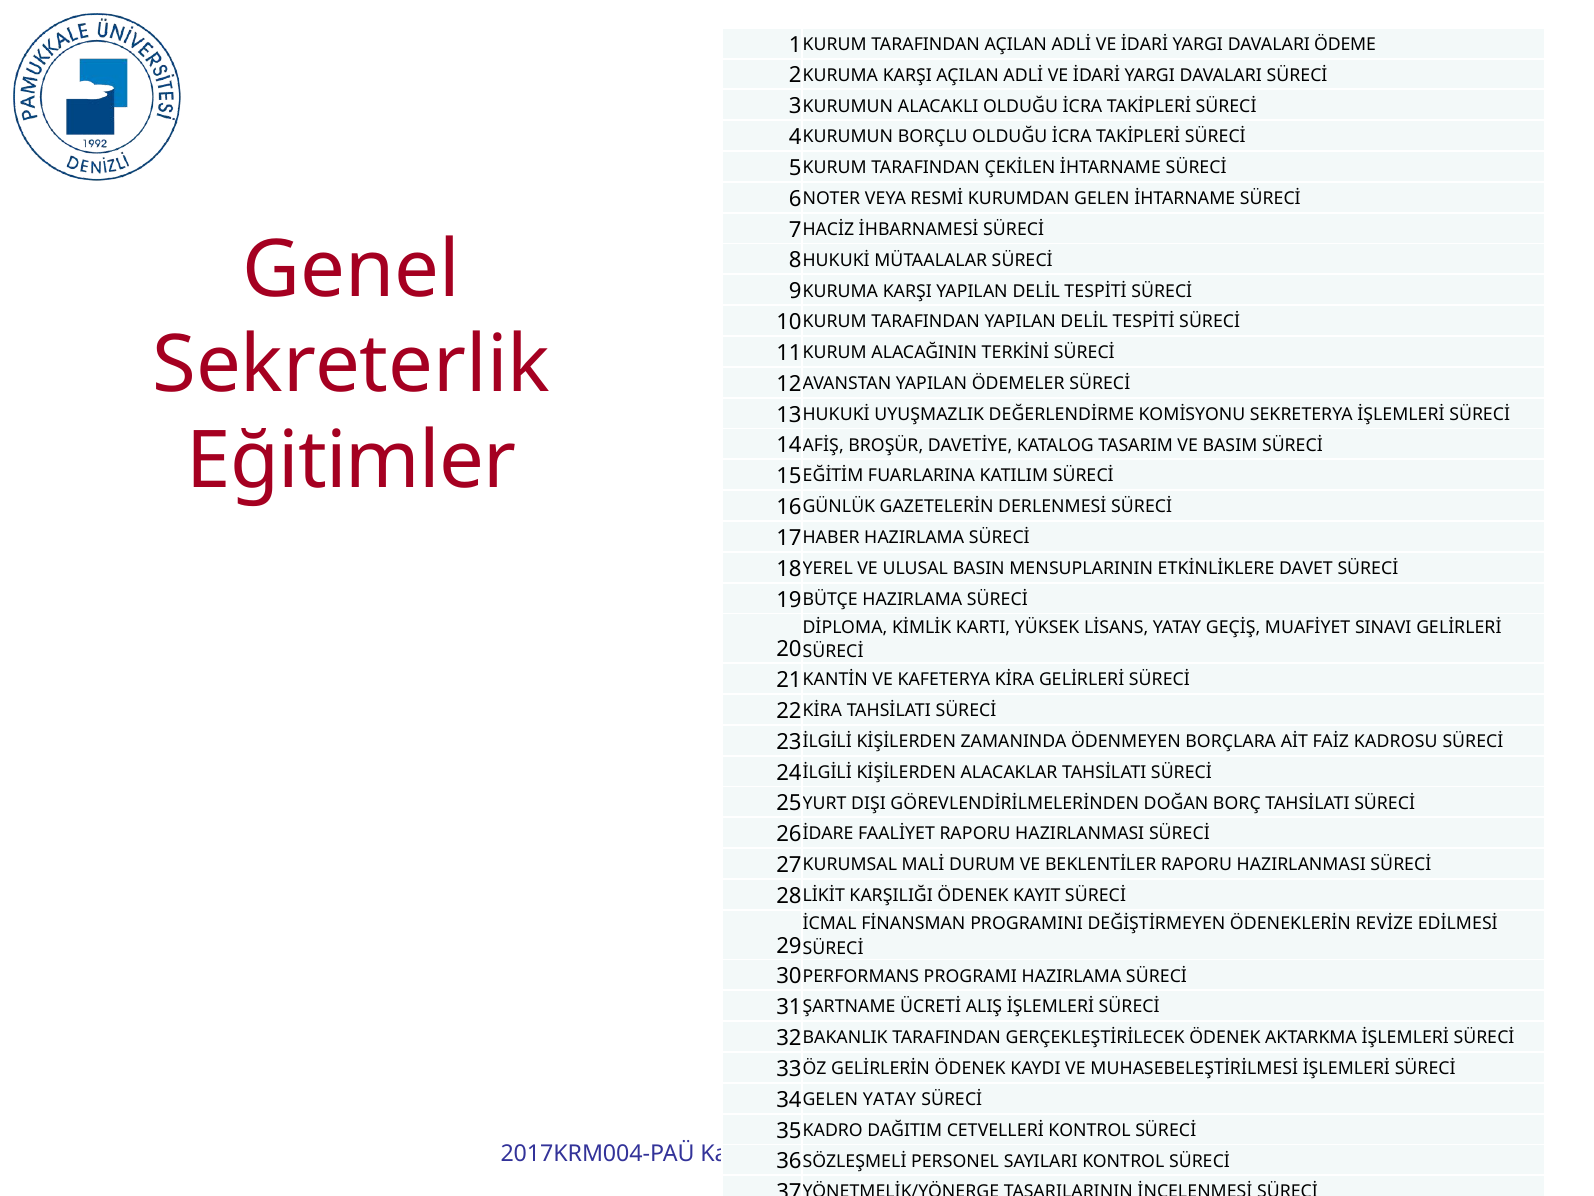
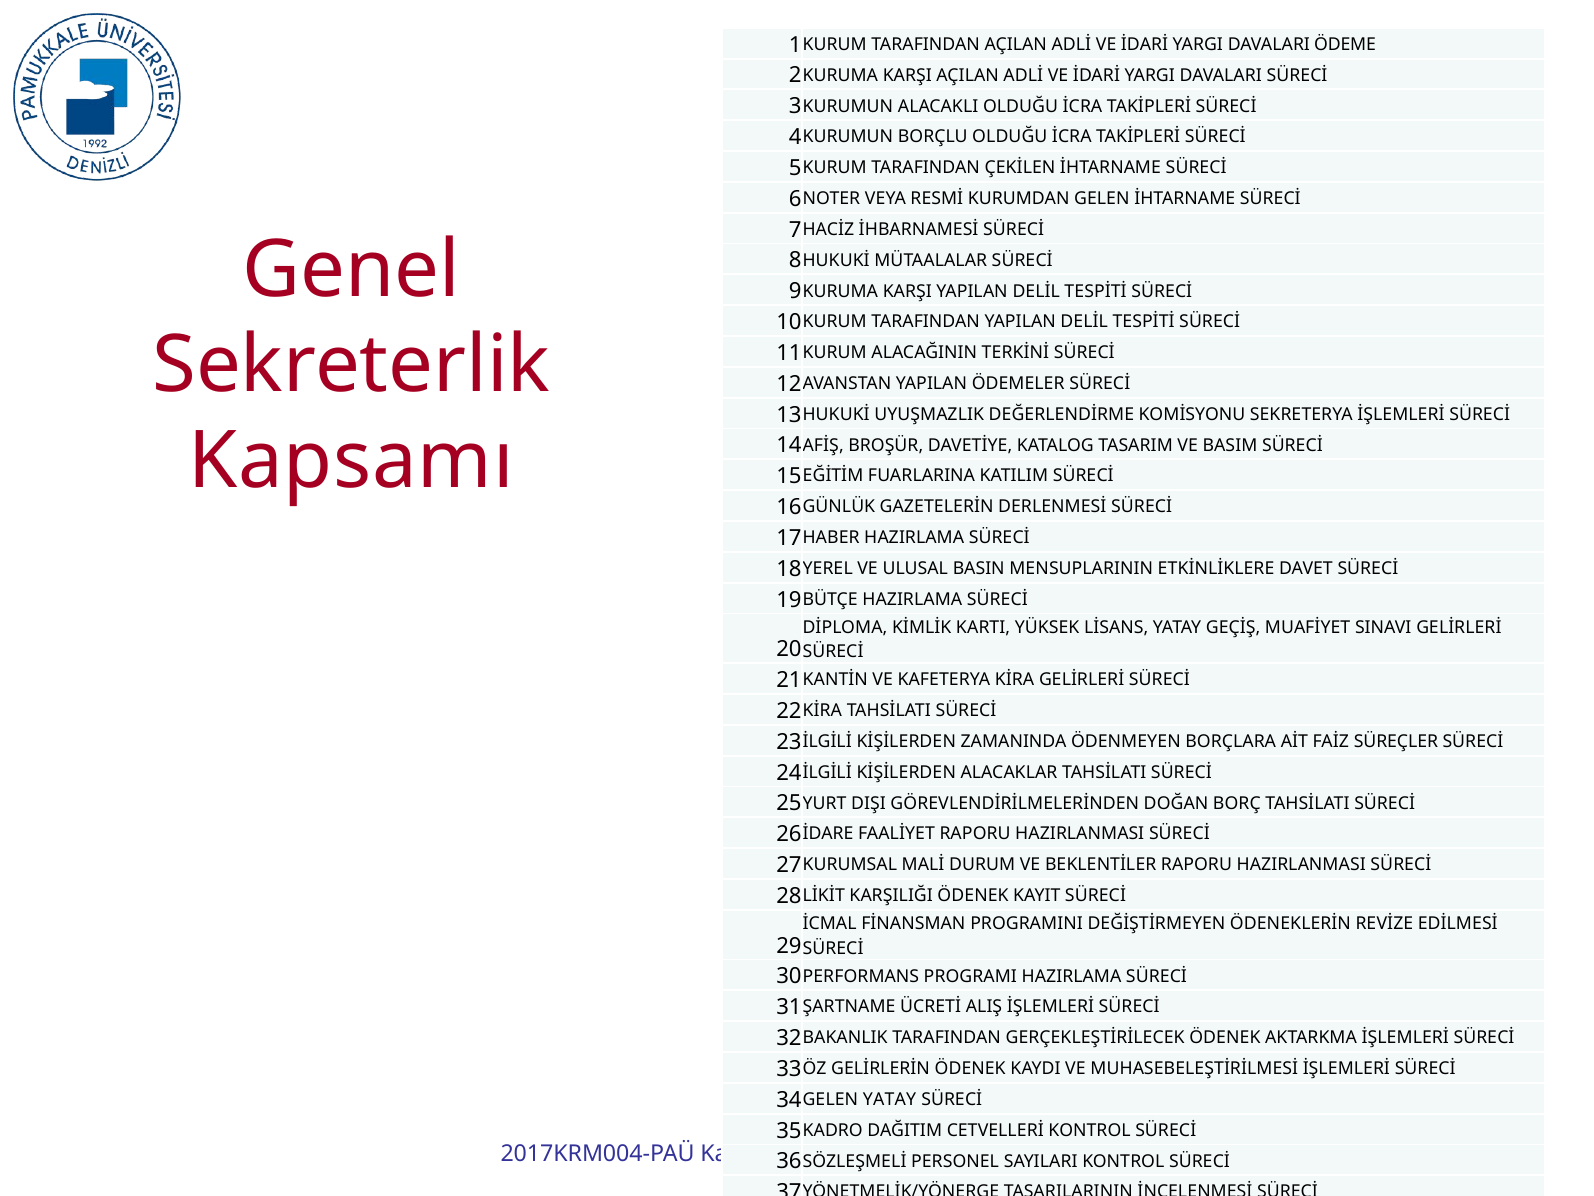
Eğitimler: Eğitimler -> Kapsamı
KADROSU: KADROSU -> SÜREÇLER
